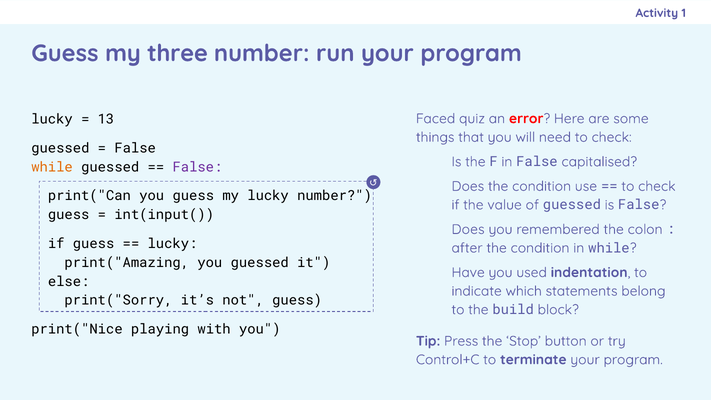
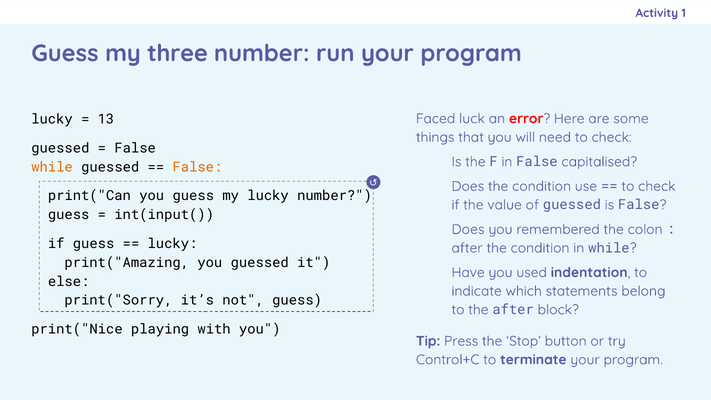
quiz: quiz -> luck
False at (197, 167) colour: purple -> orange
the build: build -> after
